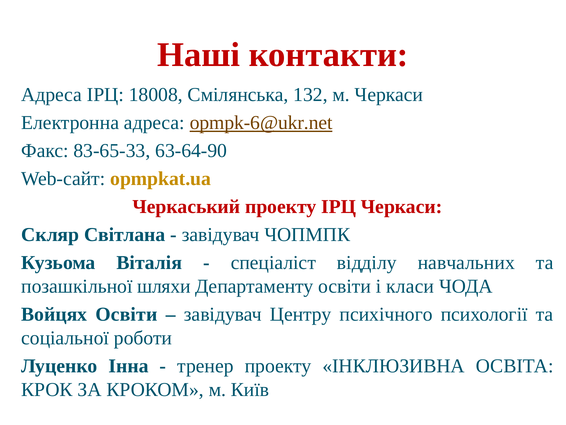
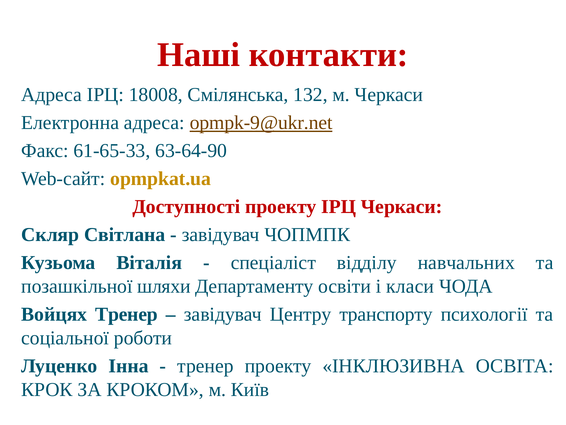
opmpk-6@ukr.net: opmpk-6@ukr.net -> opmpk-9@ukr.net
83-65-33: 83-65-33 -> 61-65-33
Черкаський: Черкаський -> Доступності
Войцях Освіти: Освіти -> Тренер
психічного: психічного -> транспорту
